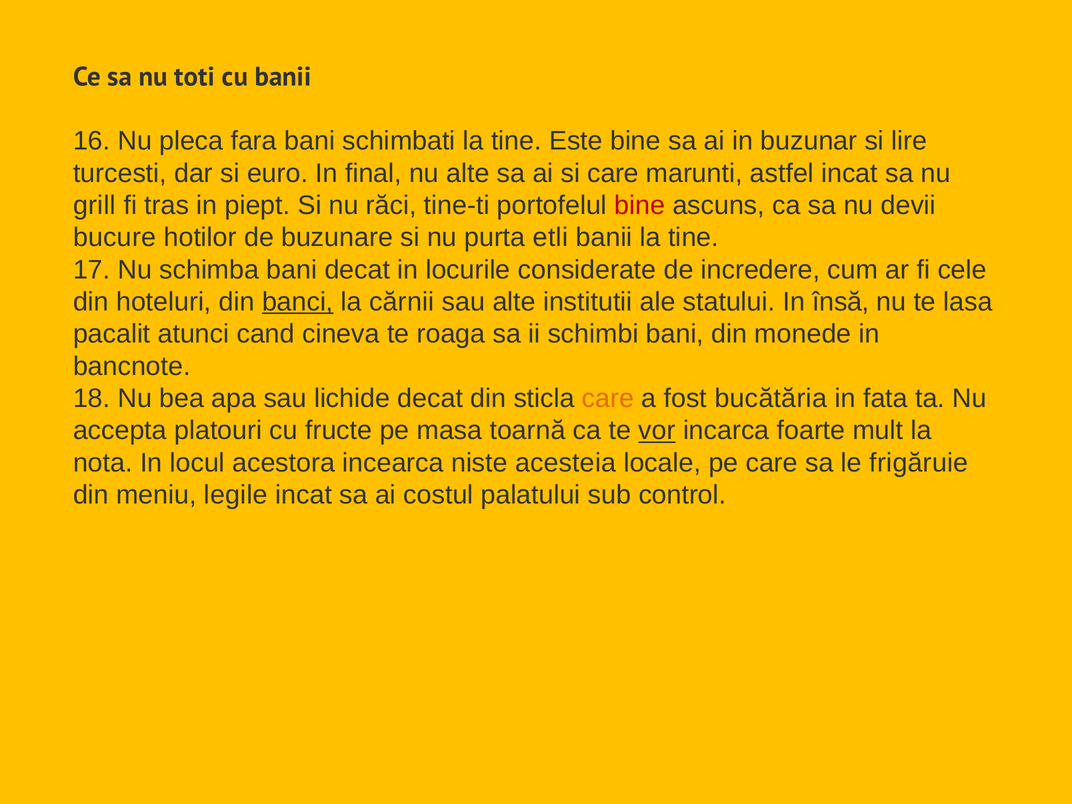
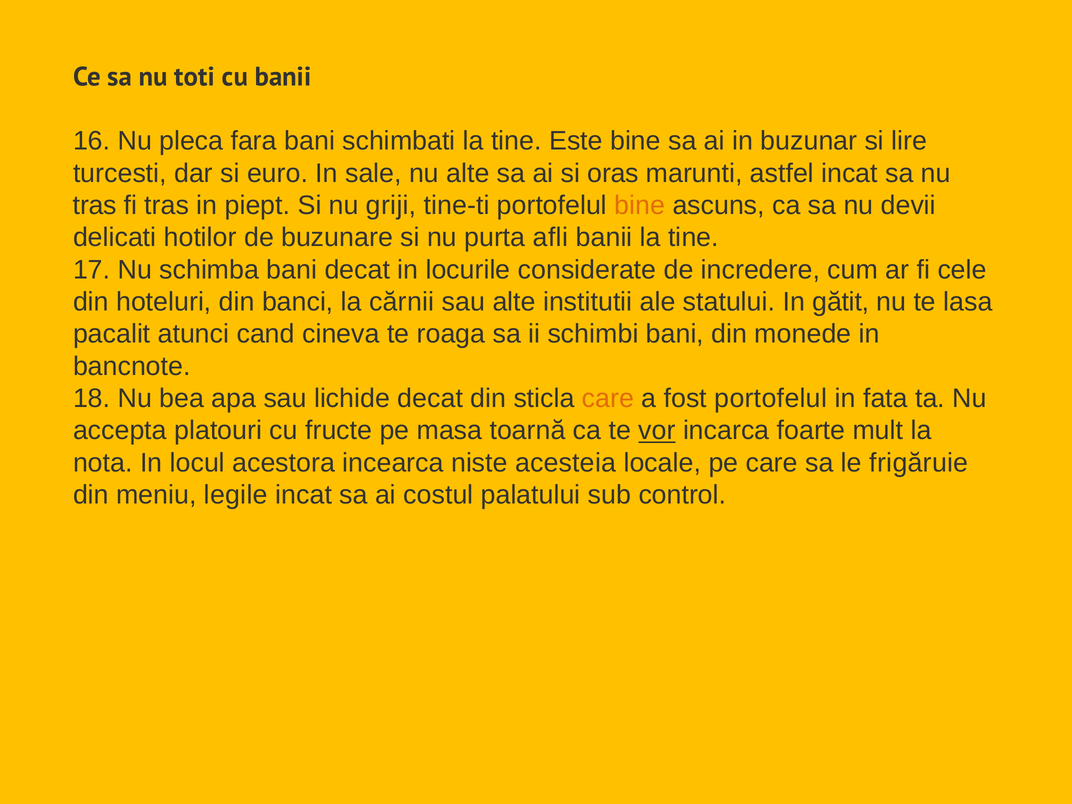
final: final -> sale
si care: care -> oras
grill at (95, 205): grill -> tras
răci: răci -> griji
bine at (640, 205) colour: red -> orange
bucure: bucure -> delicati
etli: etli -> afli
banci underline: present -> none
însă: însă -> gătit
fost bucătăria: bucătăria -> portofelul
